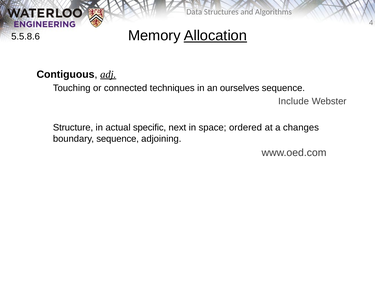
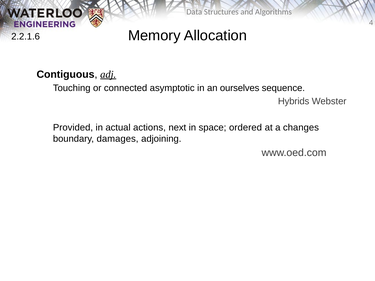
Allocation underline: present -> none
5.5.8.6: 5.5.8.6 -> 2.2.1.6
techniques: techniques -> asymptotic
Include: Include -> Hybrids
Structure: Structure -> Provided
specific: specific -> actions
boundary sequence: sequence -> damages
